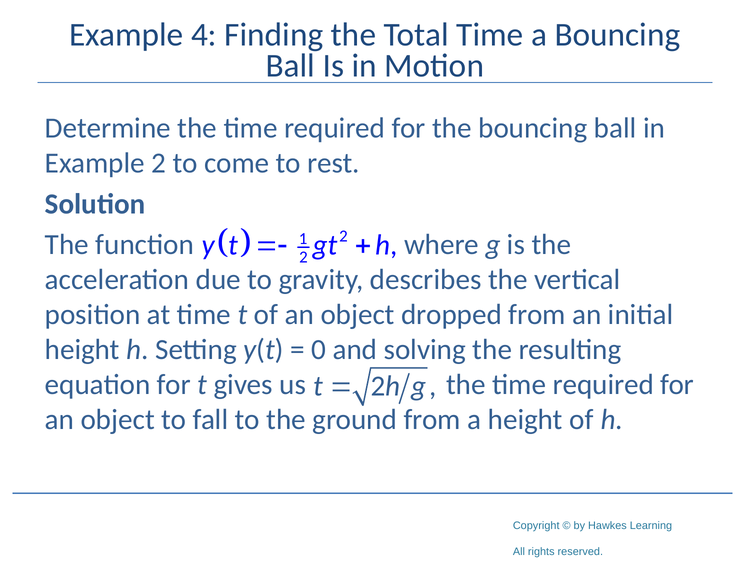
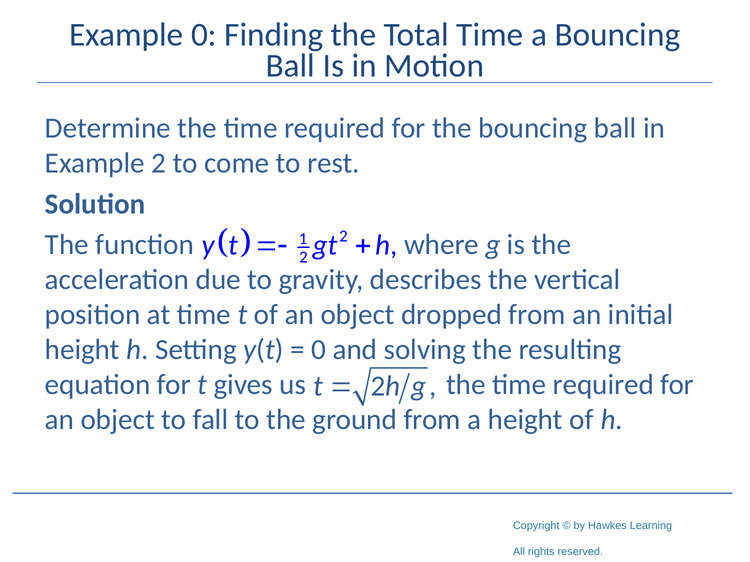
Example 4: 4 -> 0
